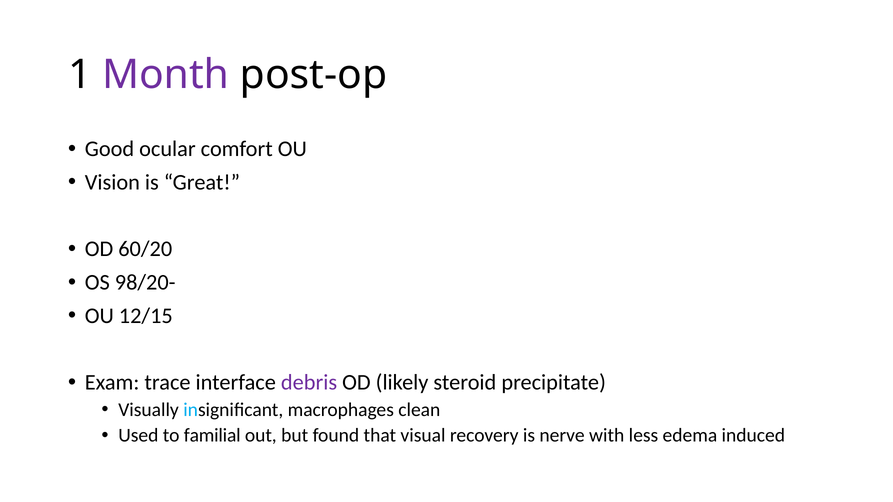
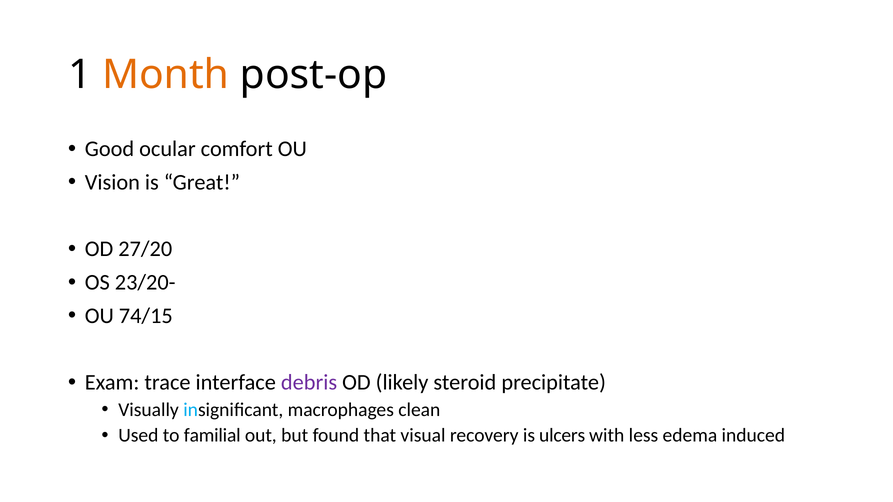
Month colour: purple -> orange
60/20: 60/20 -> 27/20
98/20-: 98/20- -> 23/20-
12/15: 12/15 -> 74/15
nerve: nerve -> ulcers
